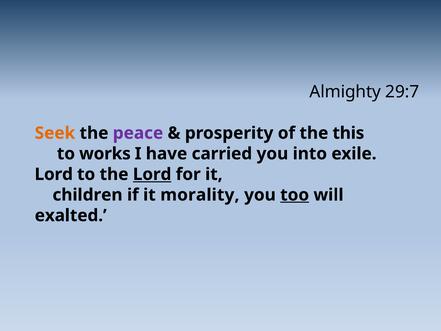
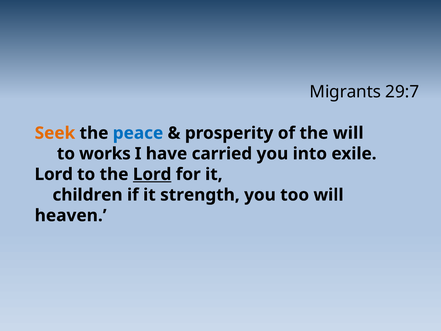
Almighty: Almighty -> Migrants
peace colour: purple -> blue
the this: this -> will
morality: morality -> strength
too underline: present -> none
exalted: exalted -> heaven
